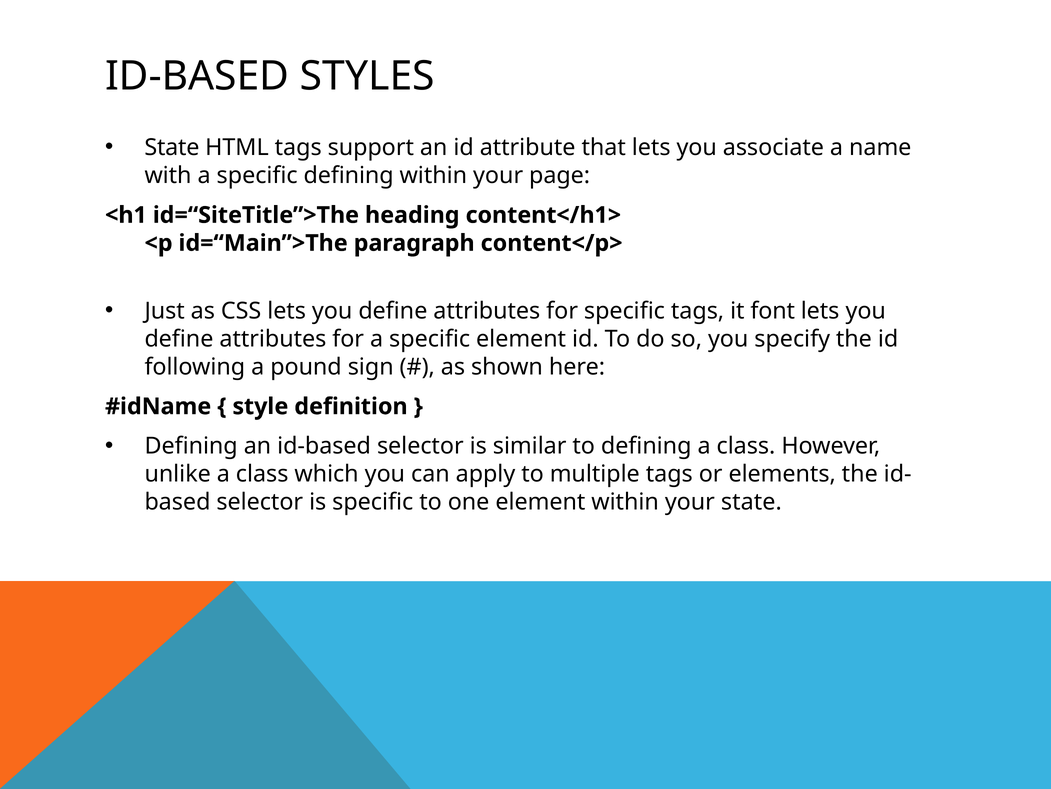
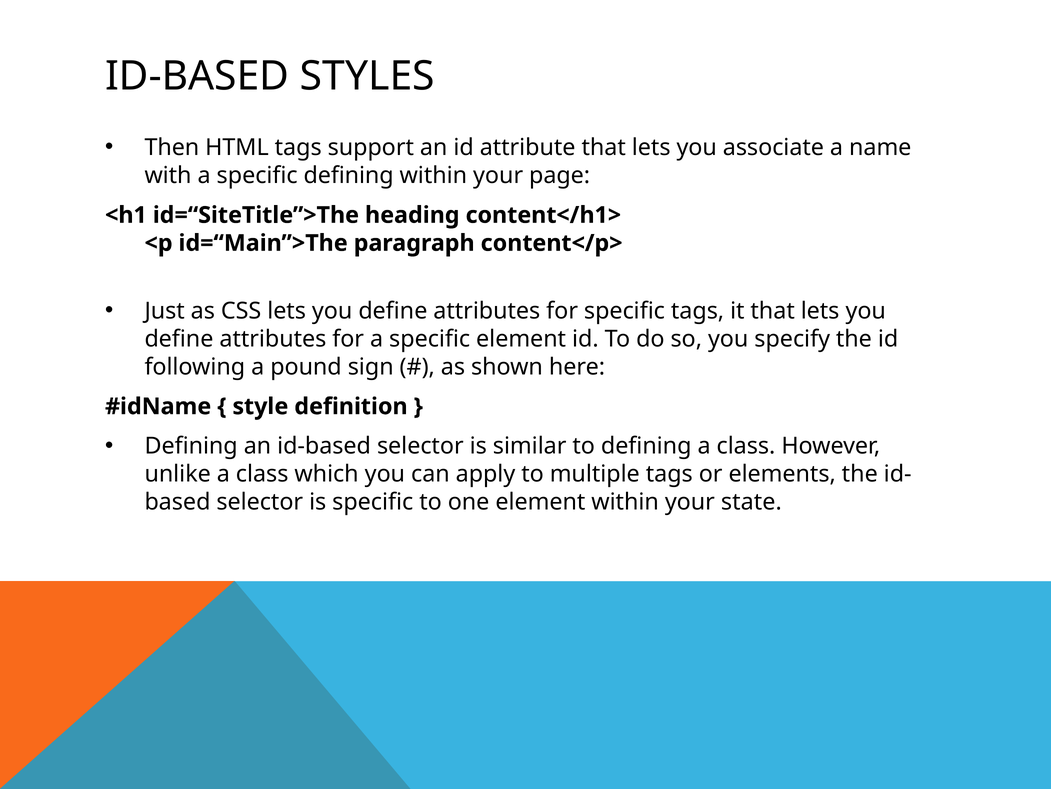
State at (172, 147): State -> Then
it font: font -> that
